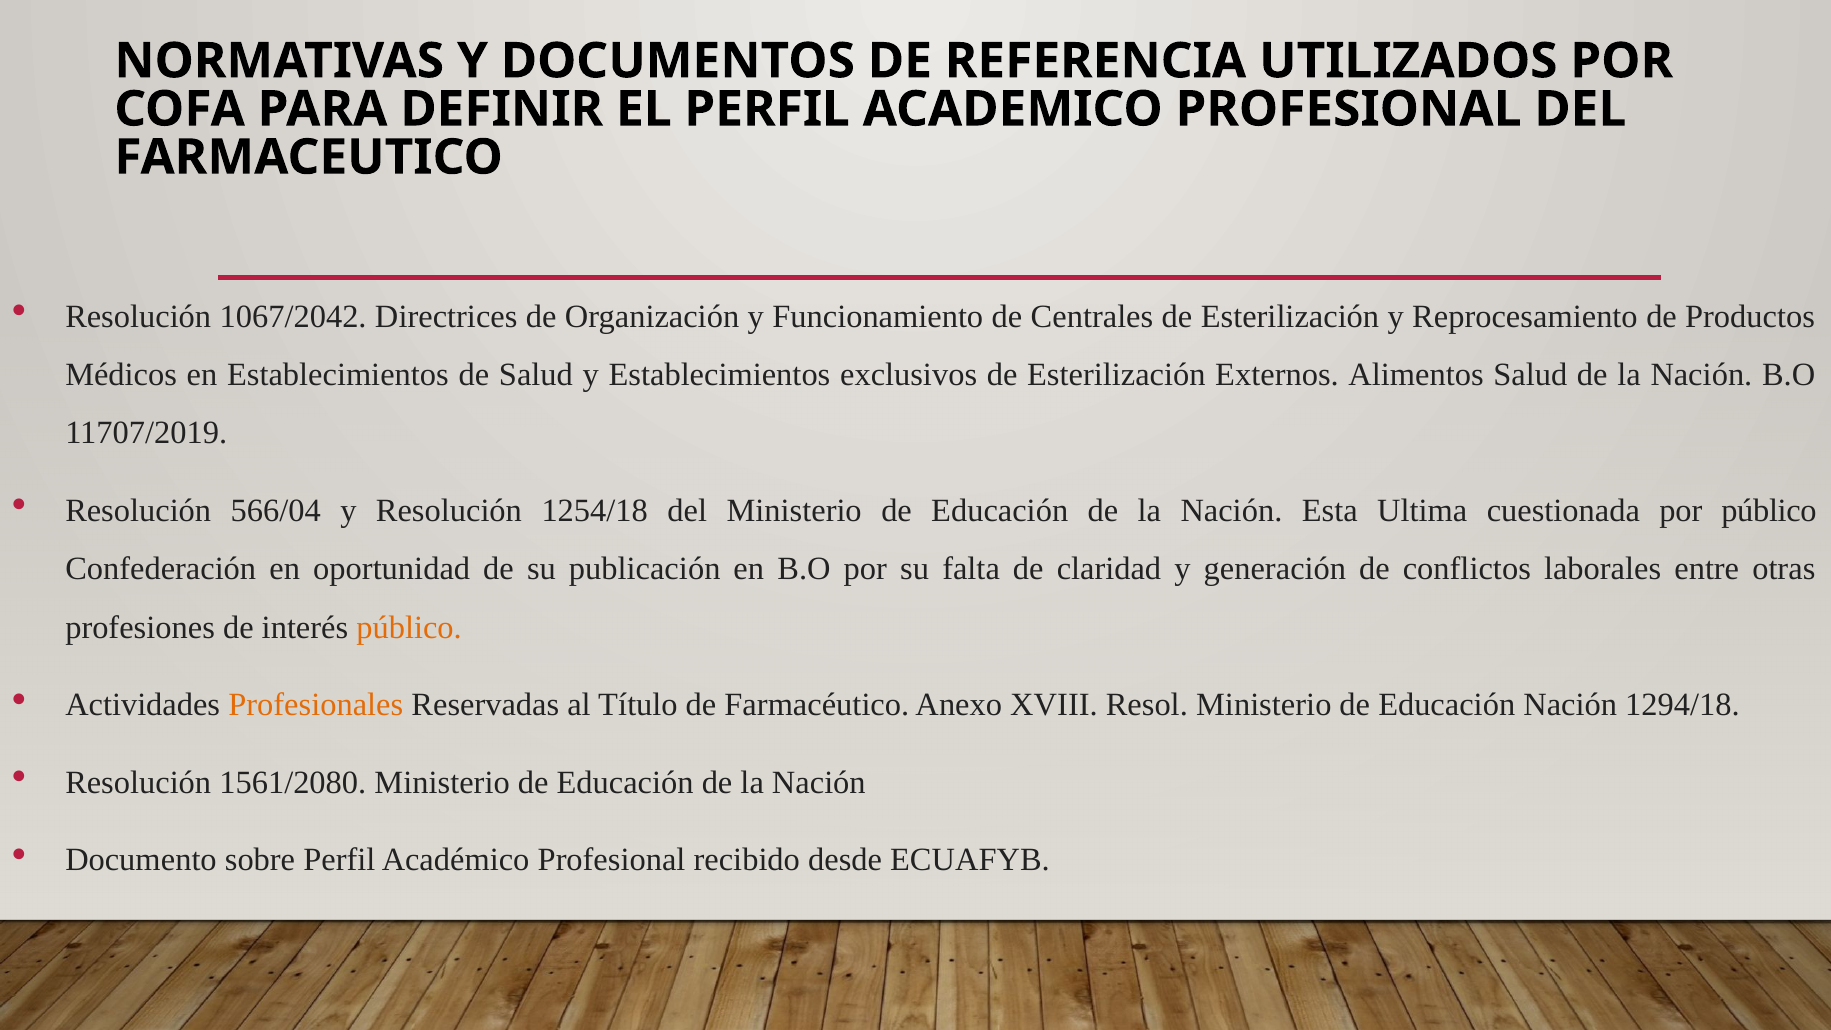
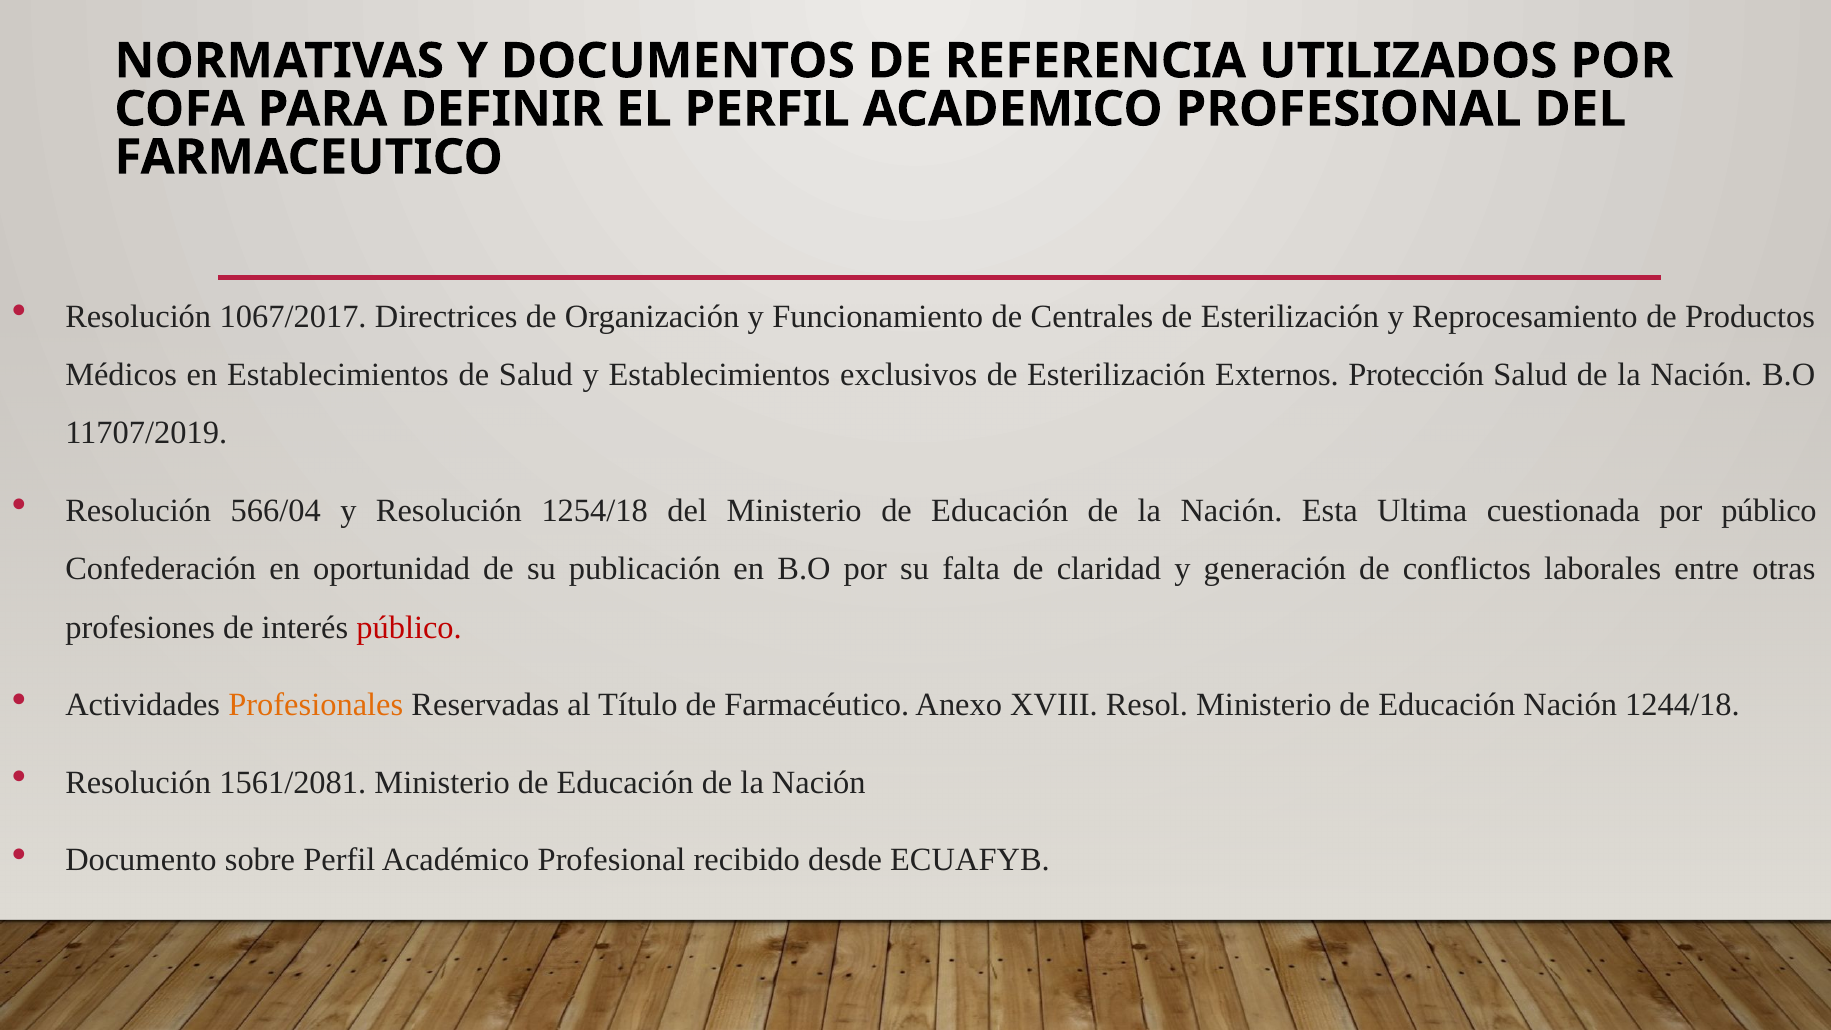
1067/2042: 1067/2042 -> 1067/2017
Alimentos: Alimentos -> Protección
público at (409, 627) colour: orange -> red
1294/18: 1294/18 -> 1244/18
1561/2080: 1561/2080 -> 1561/2081
